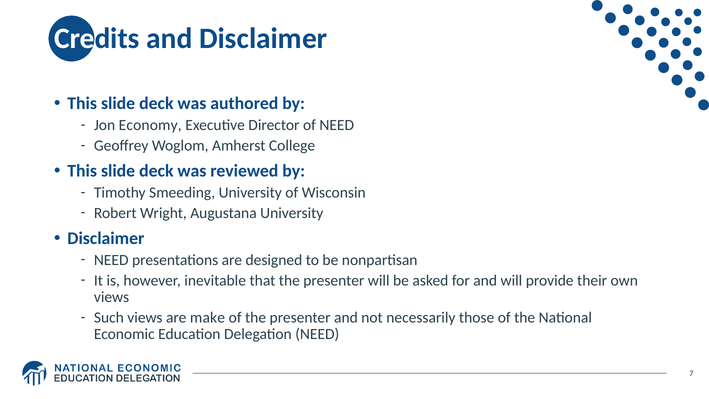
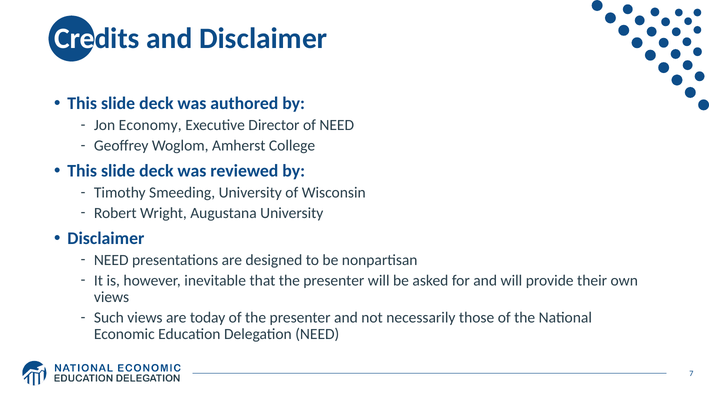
make: make -> today
